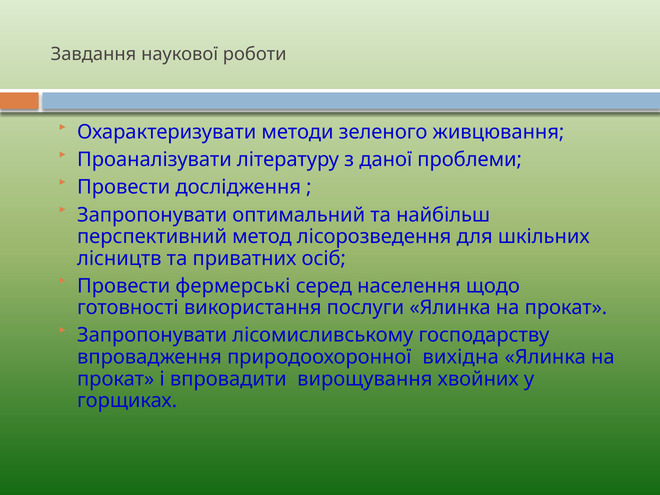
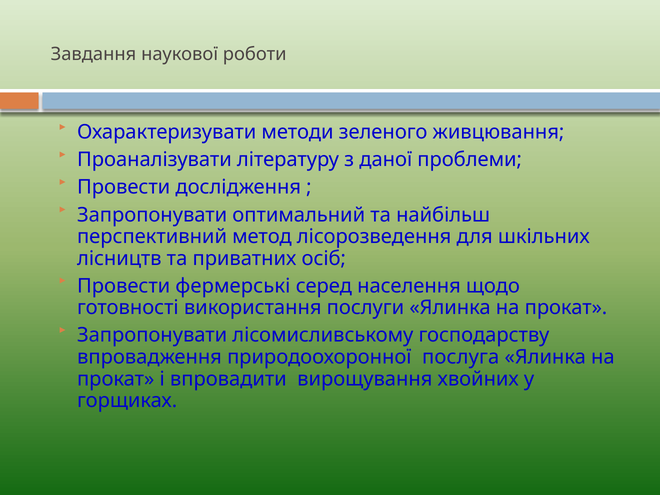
вихідна: вихідна -> послуга
